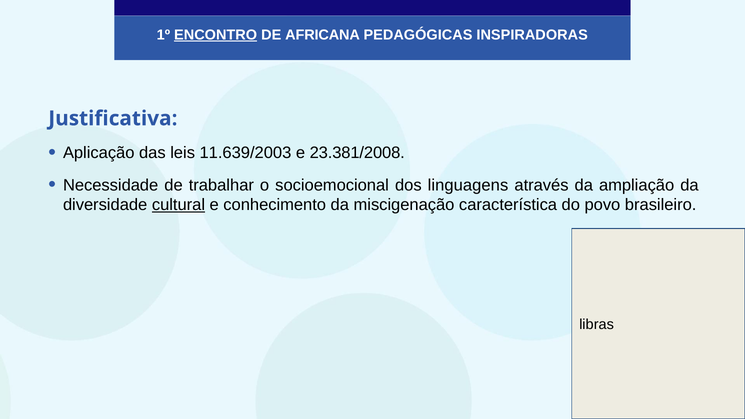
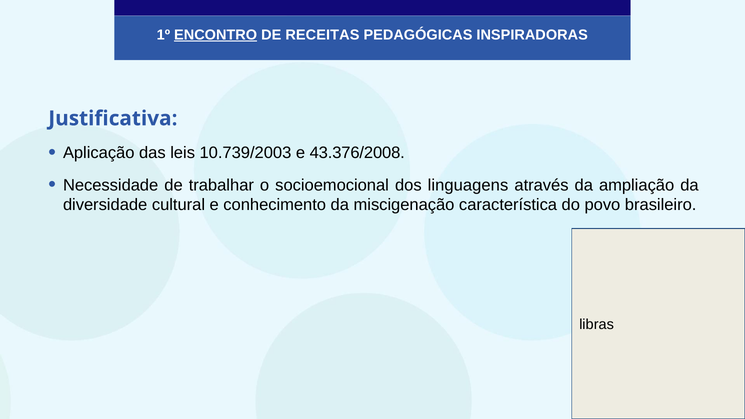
AFRICANA: AFRICANA -> RECEITAS
11.639/2003: 11.639/2003 -> 10.739/2003
23.381/2008: 23.381/2008 -> 43.376/2008
cultural underline: present -> none
